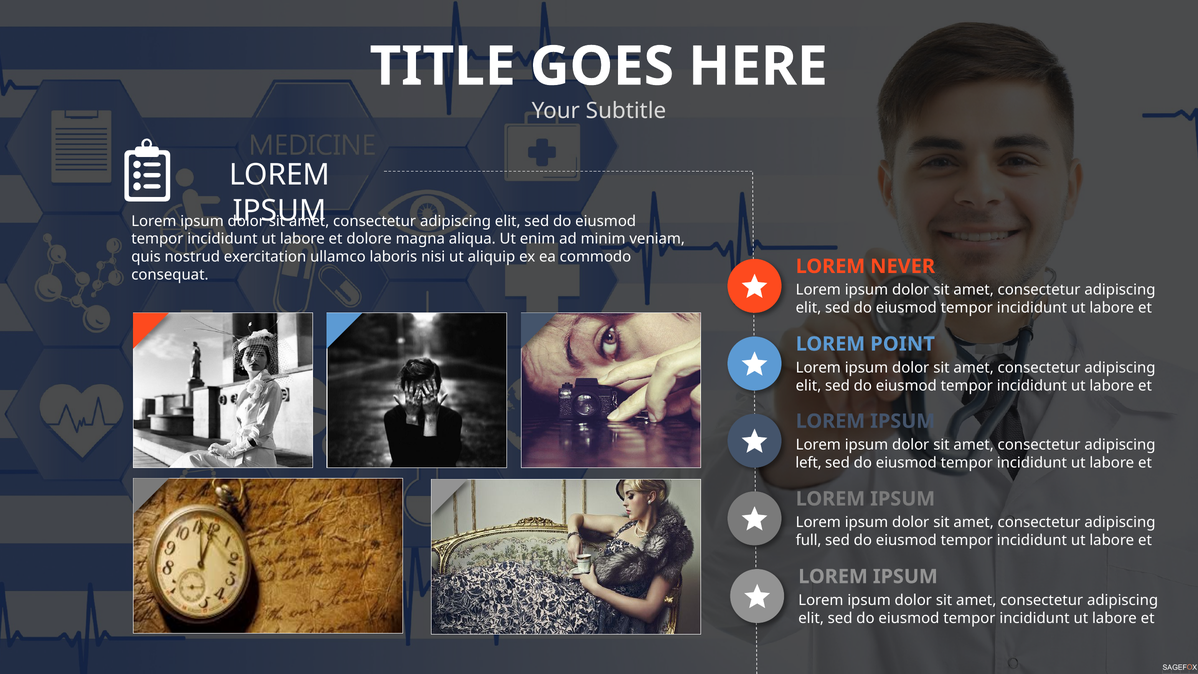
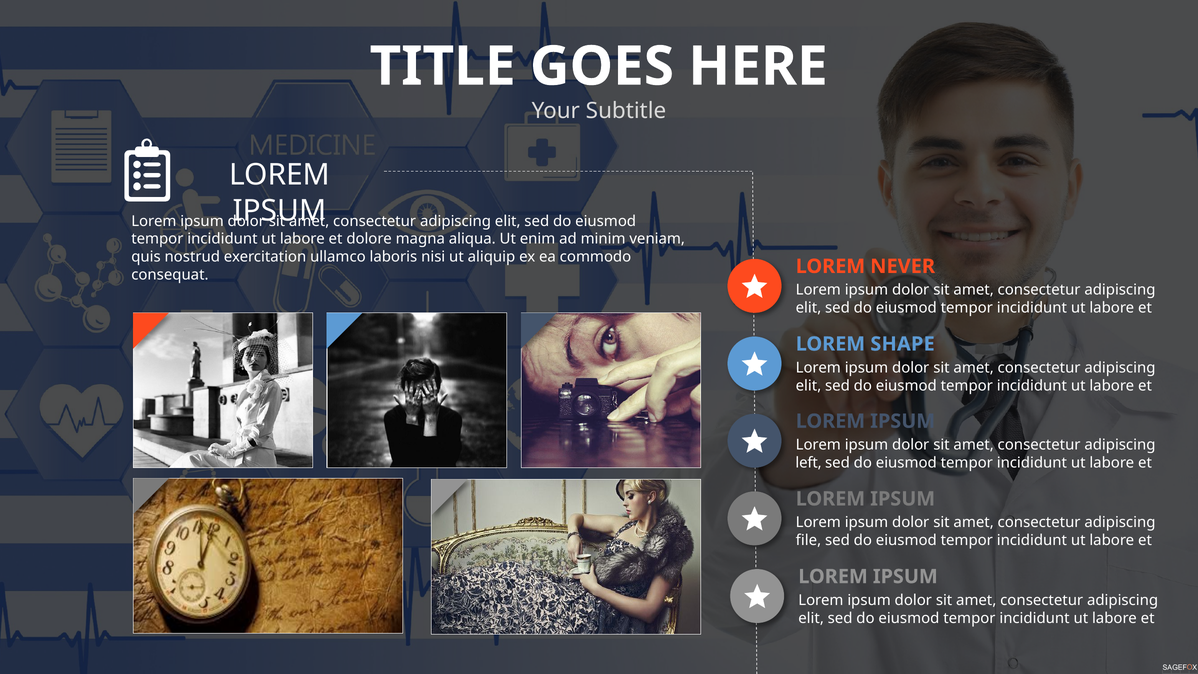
POINT: POINT -> SHAPE
full: full -> file
